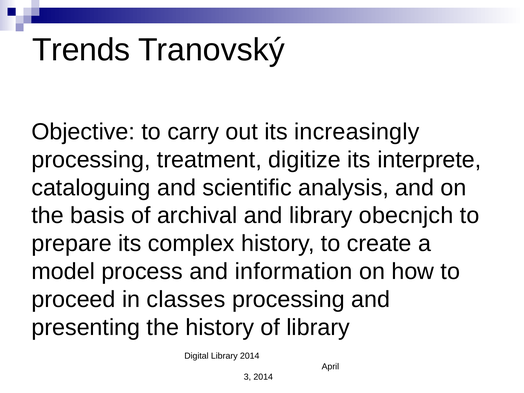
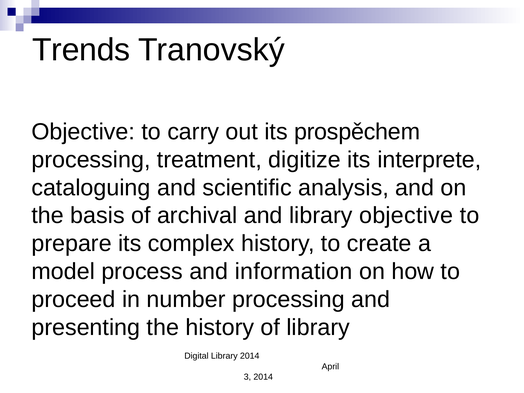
increasingly: increasingly -> prospěchem
library obecnjch: obecnjch -> objective
classes: classes -> number
